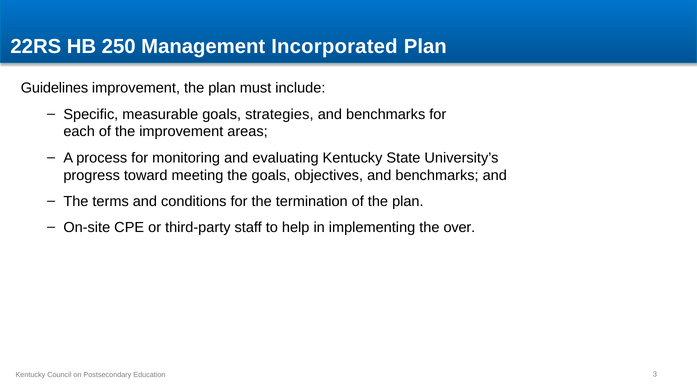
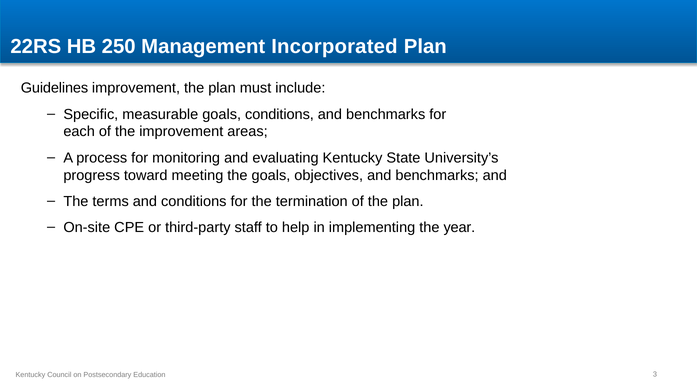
goals strategies: strategies -> conditions
over: over -> year
